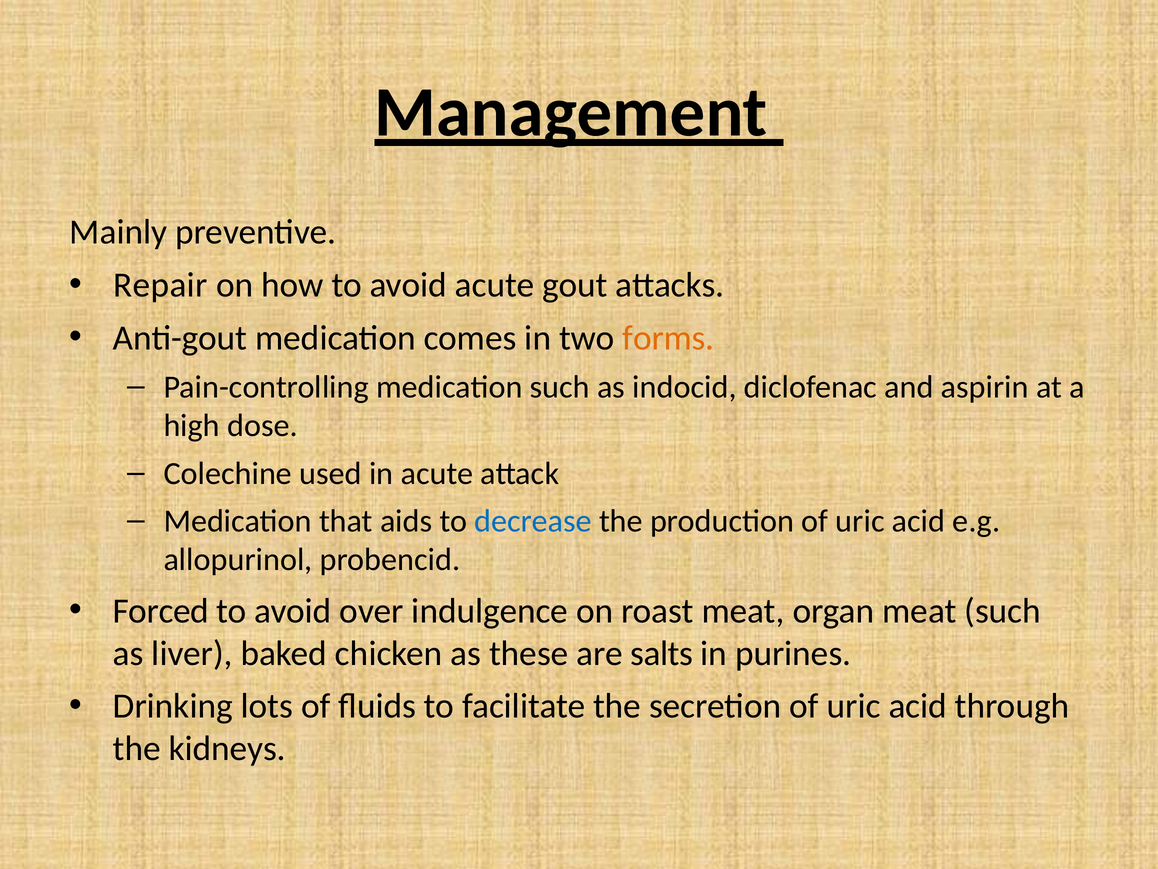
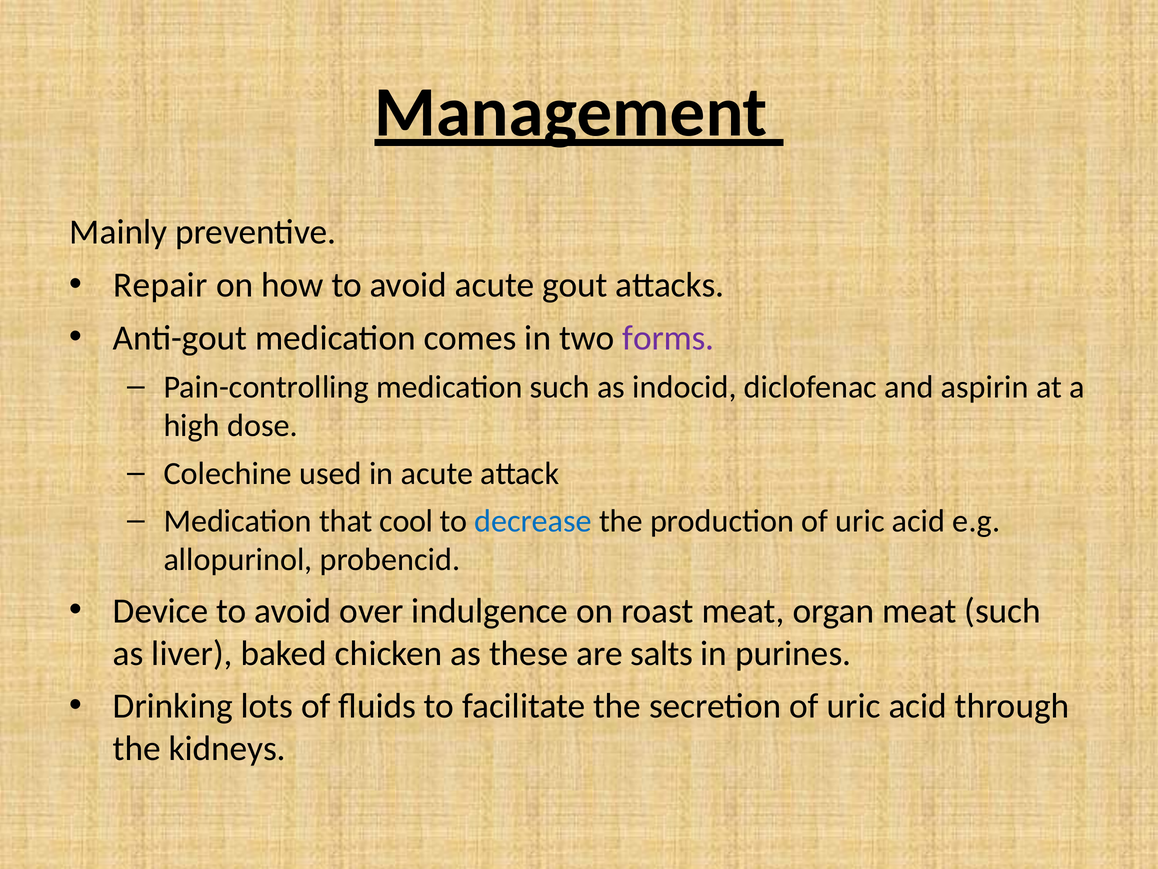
forms colour: orange -> purple
aids: aids -> cool
Forced: Forced -> Device
